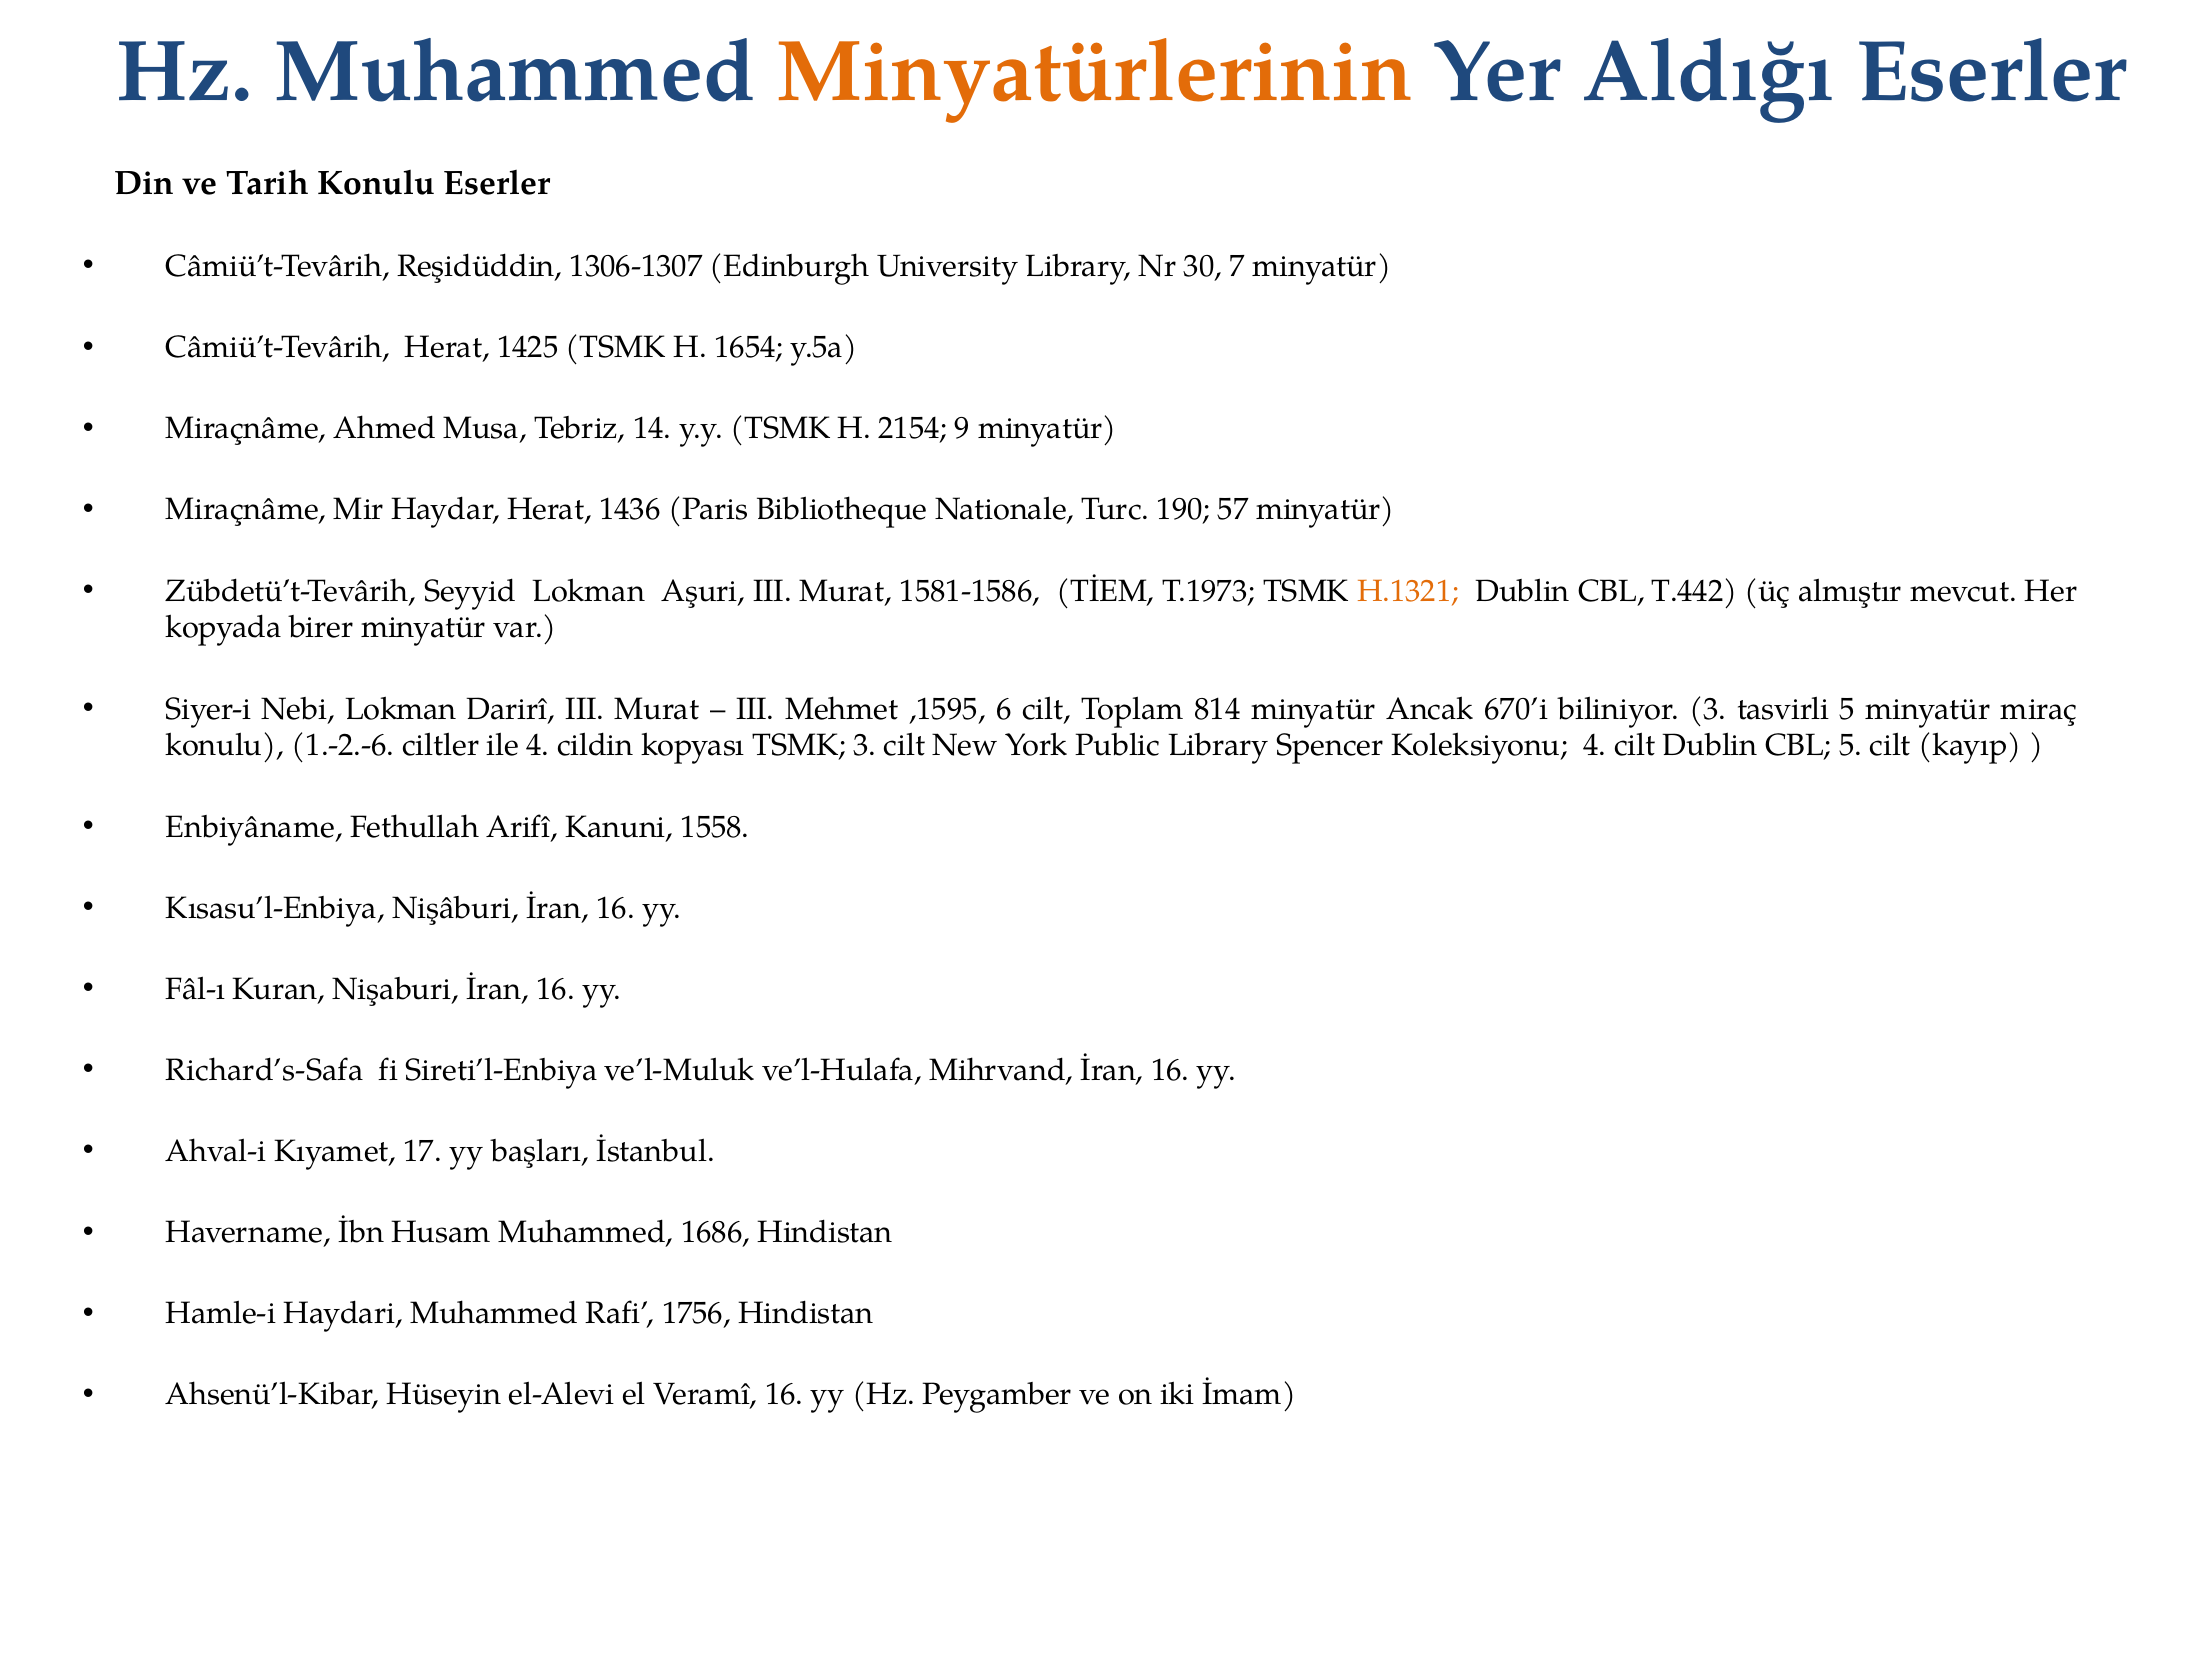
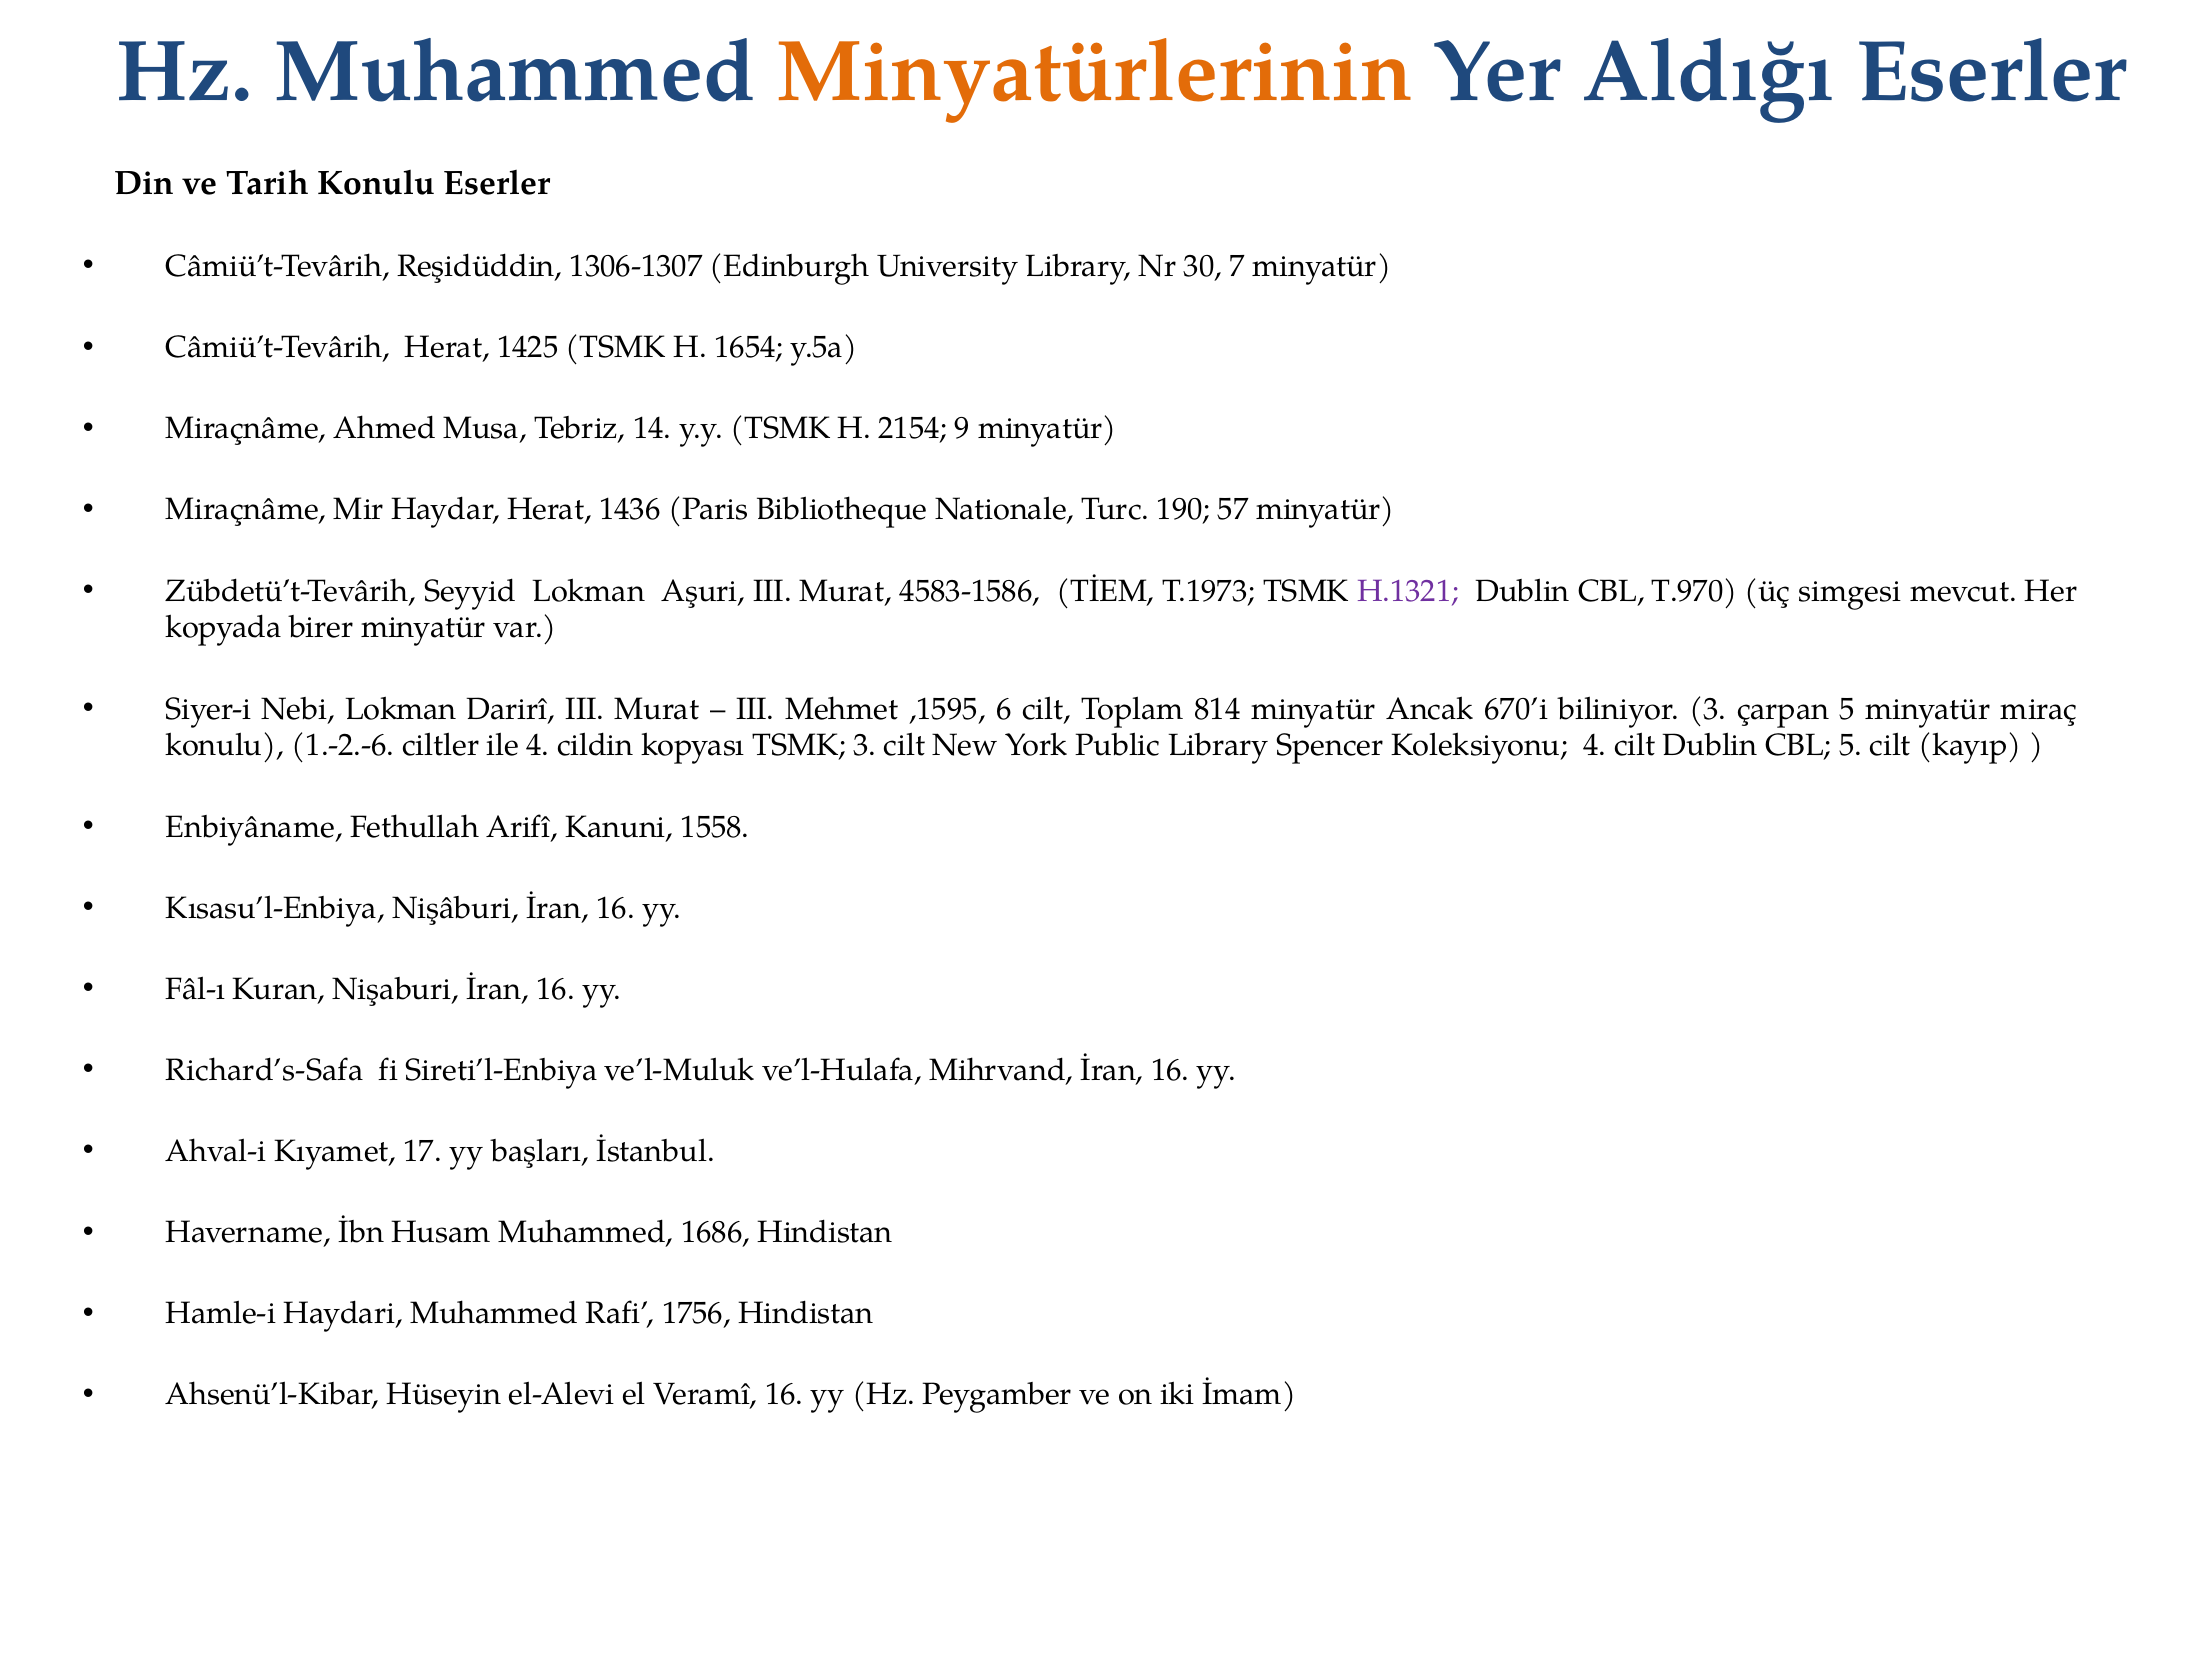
1581-1586: 1581-1586 -> 4583-1586
H.1321 colour: orange -> purple
T.442: T.442 -> T.970
almıştır: almıştır -> simgesi
tasvirli: tasvirli -> çarpan
